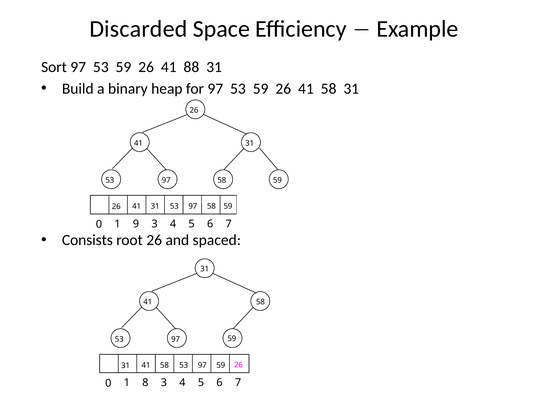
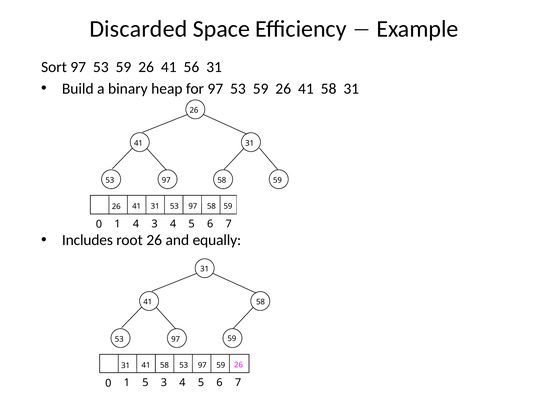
88: 88 -> 56
1 9: 9 -> 4
Consists: Consists -> Includes
spaced: spaced -> equally
1 8: 8 -> 5
